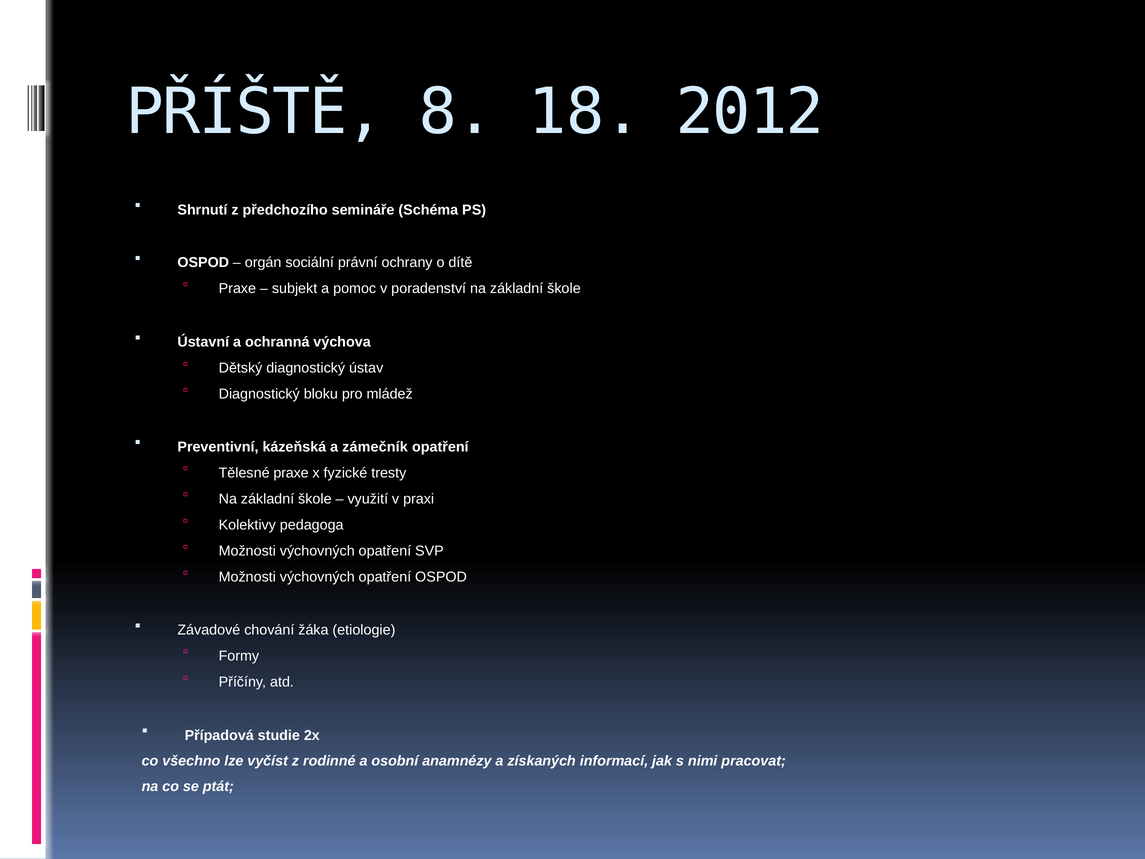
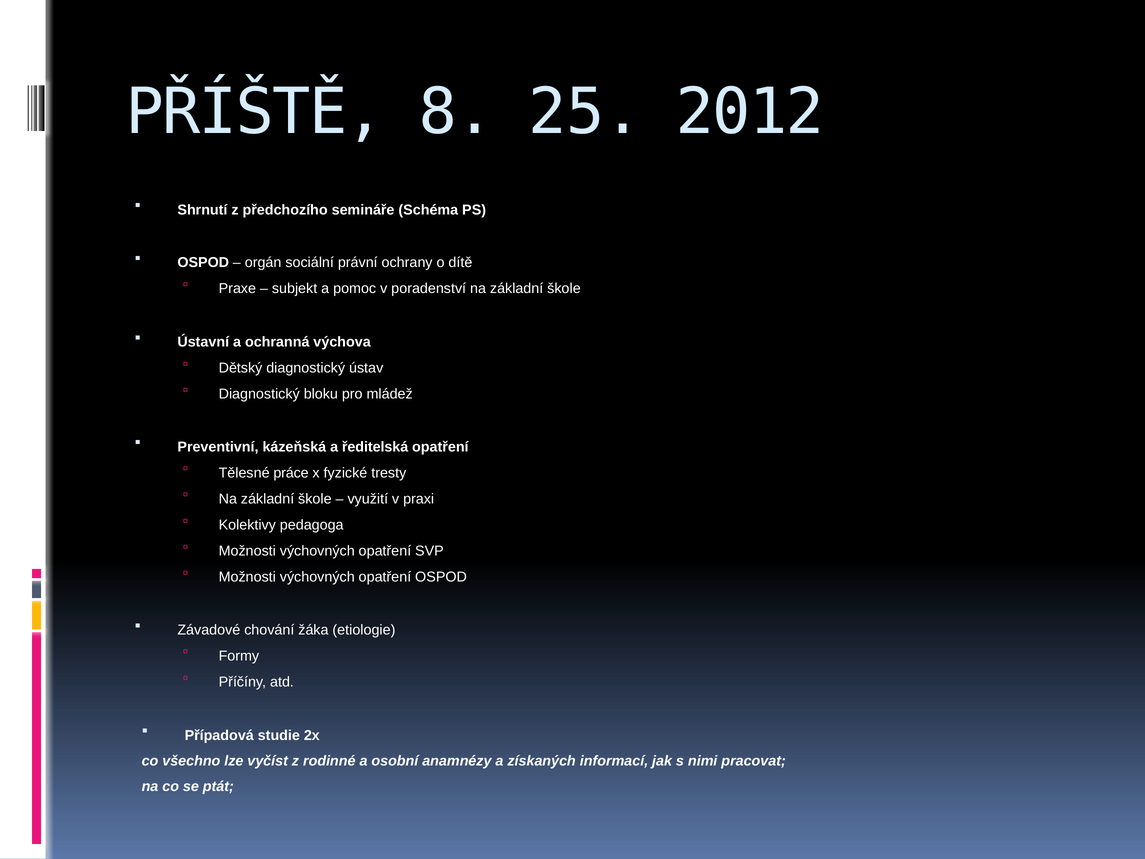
18: 18 -> 25
zámečník: zámečník -> ředitelská
Tělesné praxe: praxe -> práce
